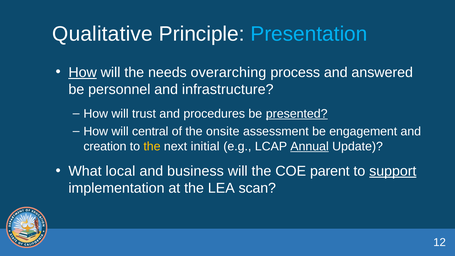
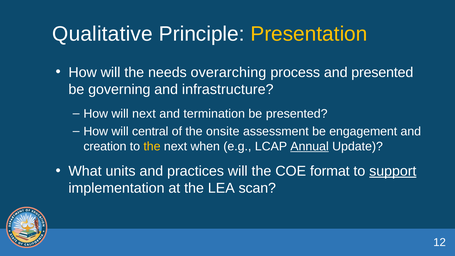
Presentation colour: light blue -> yellow
How at (83, 72) underline: present -> none
and answered: answered -> presented
personnel: personnel -> governing
will trust: trust -> next
procedures: procedures -> termination
presented at (297, 114) underline: present -> none
initial: initial -> when
local: local -> units
business: business -> practices
parent: parent -> format
